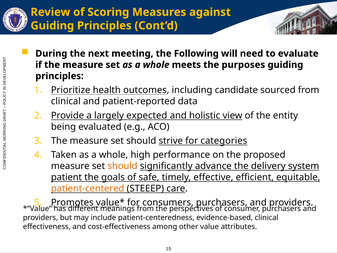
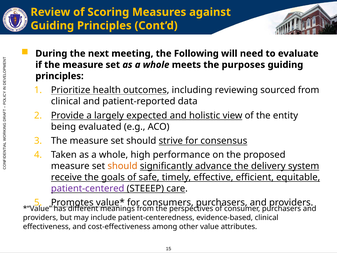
candidate: candidate -> reviewing
categories: categories -> consensus
patient: patient -> receive
patient-centered colour: orange -> purple
